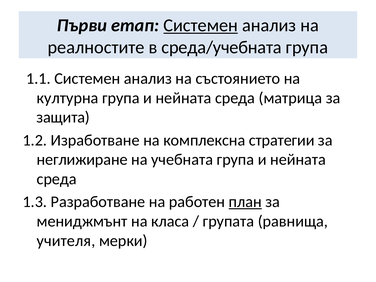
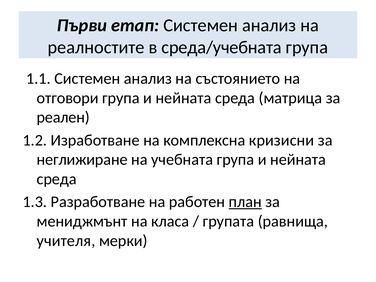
Системен at (201, 25) underline: present -> none
културна: културна -> отговори
защита: защита -> реален
стратегии: стратегии -> кризисни
